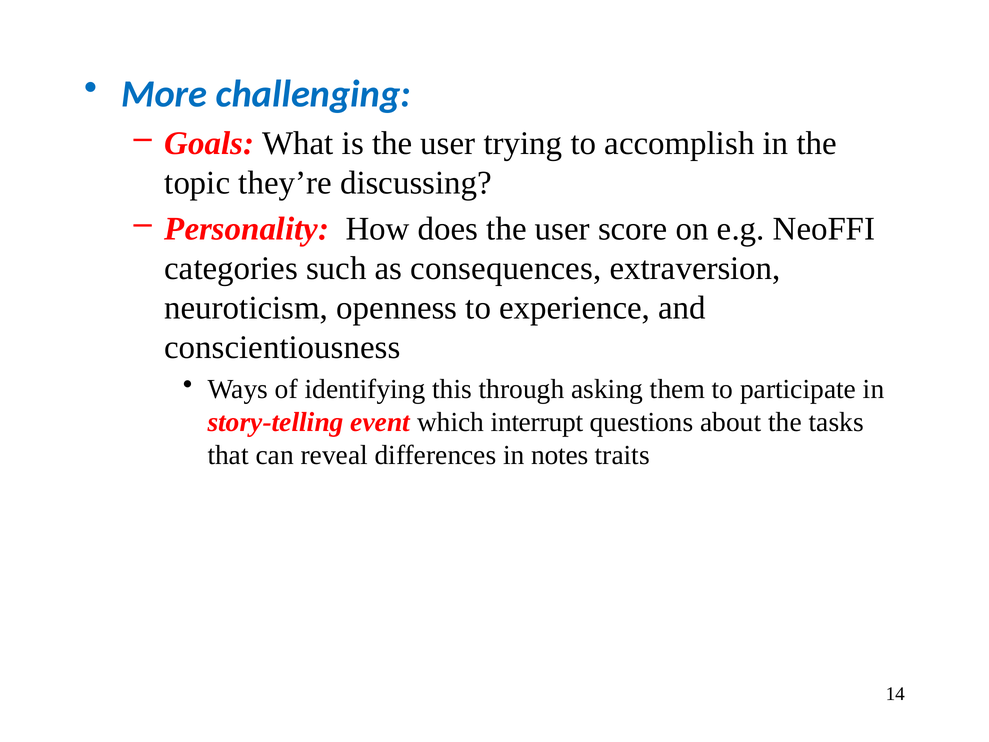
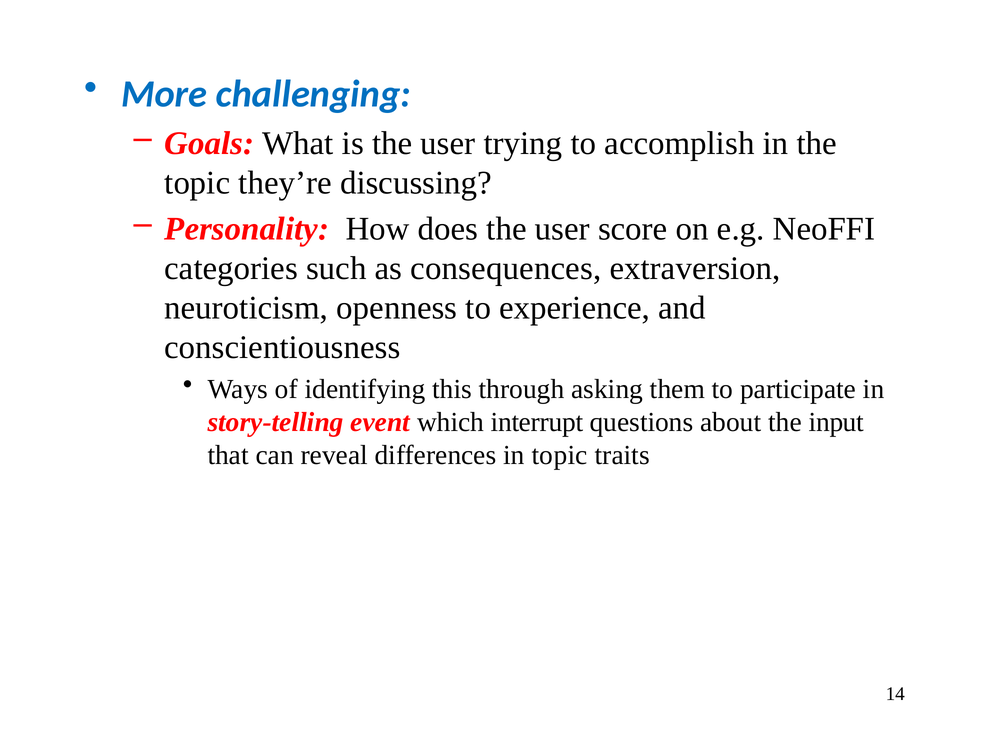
tasks: tasks -> input
in notes: notes -> topic
